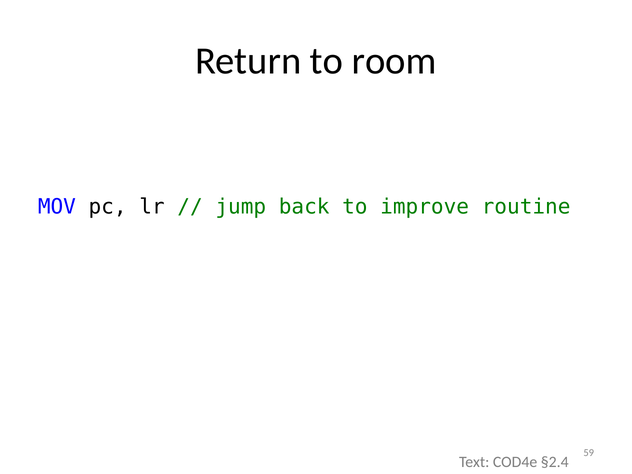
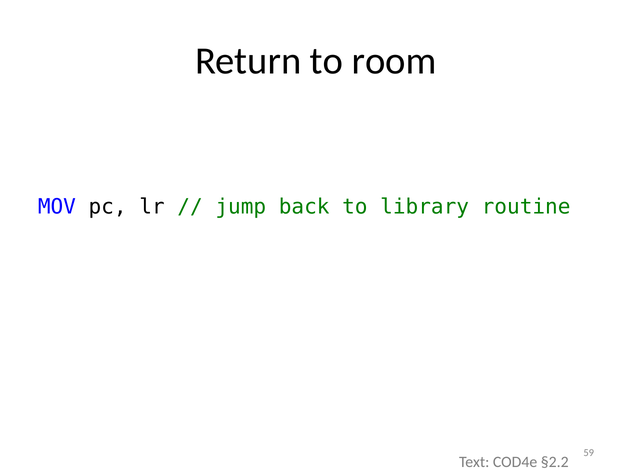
improve: improve -> library
§2.4: §2.4 -> §2.2
